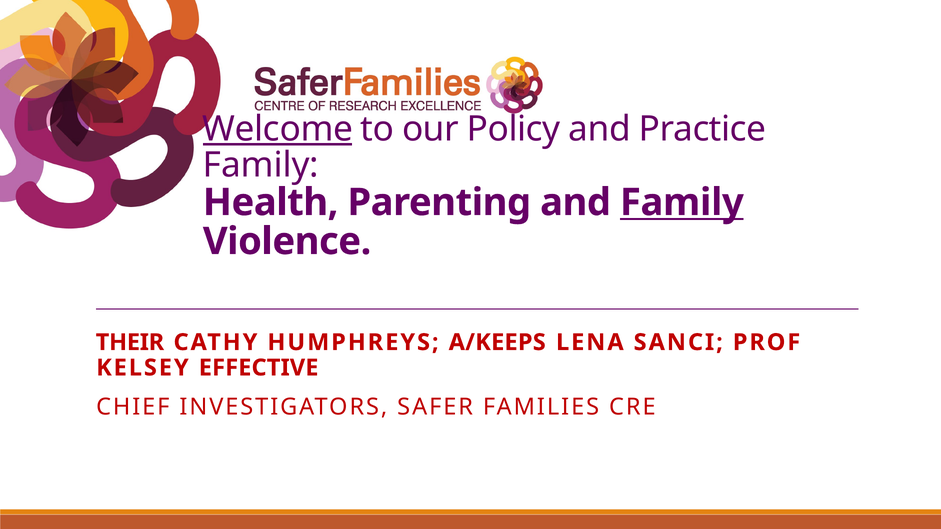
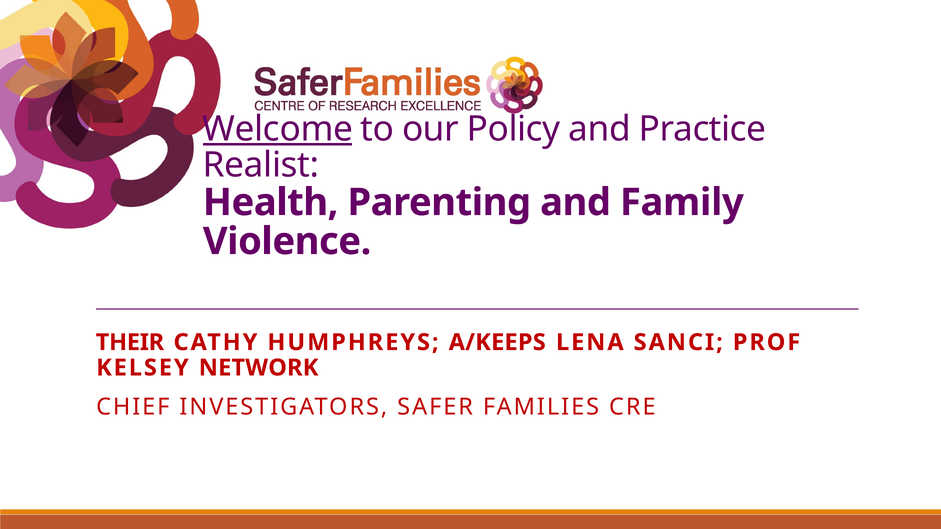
Family at (261, 165): Family -> Realist
Family at (682, 203) underline: present -> none
EFFECTIVE: EFFECTIVE -> NETWORK
